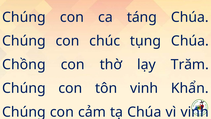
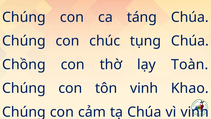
Trăm: Trăm -> Toàn
Khẩn: Khẩn -> Khao
